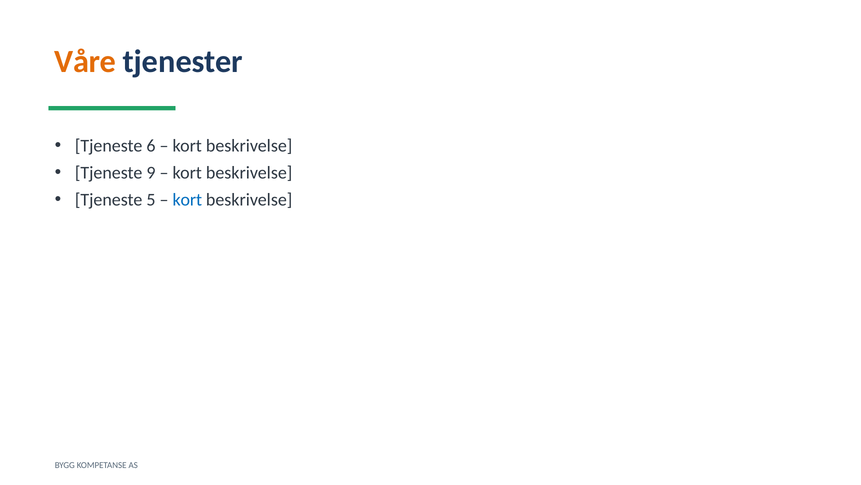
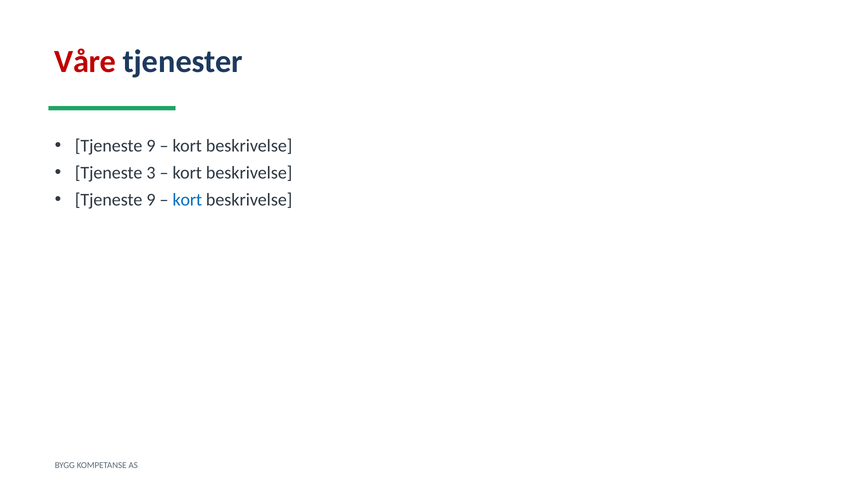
Våre colour: orange -> red
6 at (151, 146): 6 -> 9
9: 9 -> 3
5 at (151, 200): 5 -> 9
